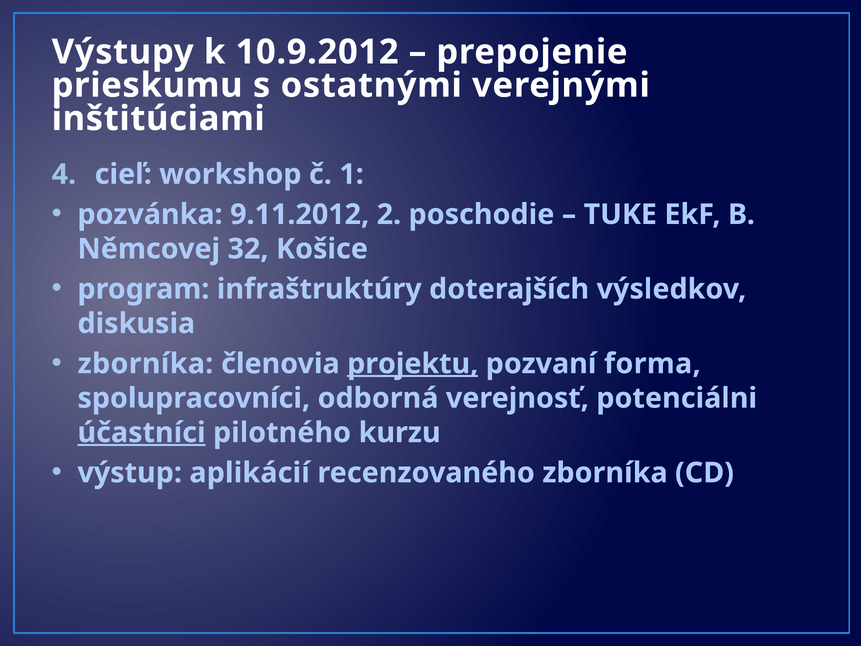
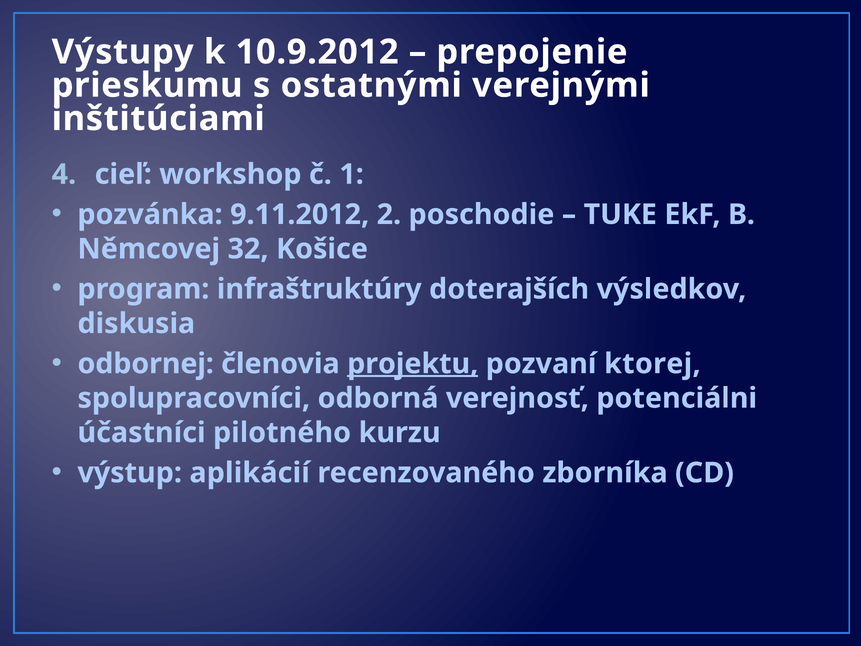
zborníka at (145, 364): zborníka -> odbornej
forma: forma -> ktorej
účastníci underline: present -> none
